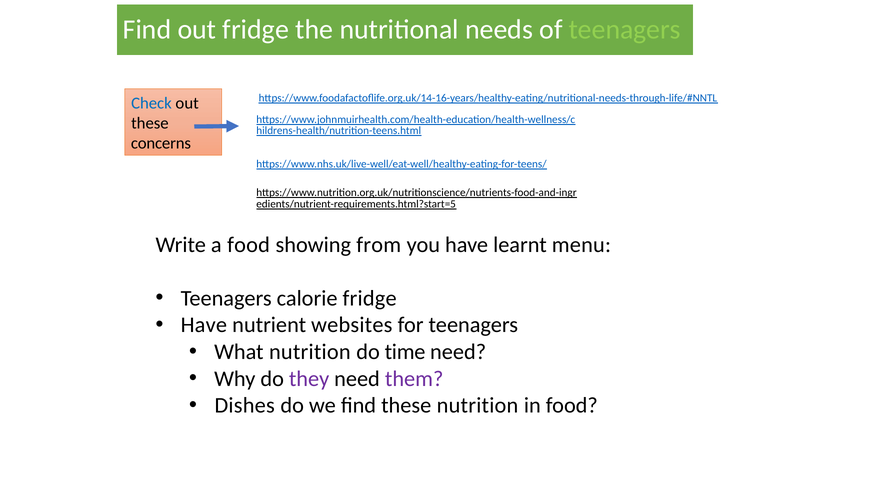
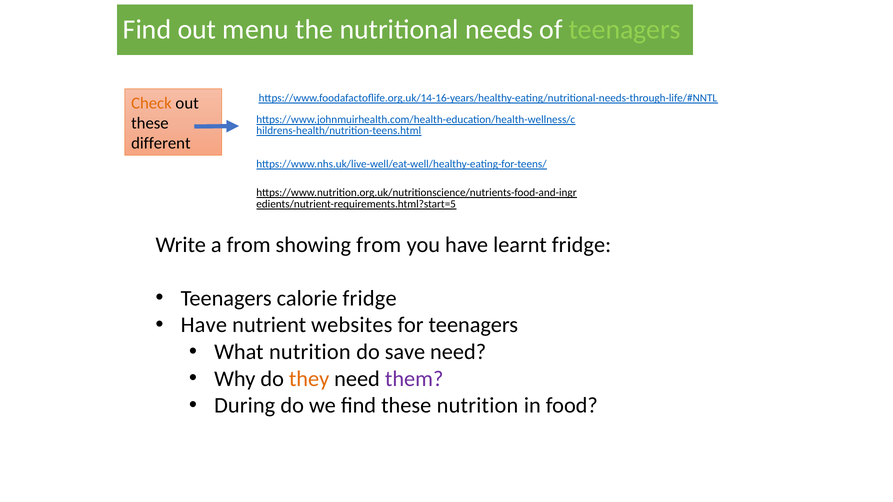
out fridge: fridge -> menu
Check colour: blue -> orange
concerns: concerns -> different
a food: food -> from
learnt menu: menu -> fridge
time: time -> save
they colour: purple -> orange
Dishes: Dishes -> During
